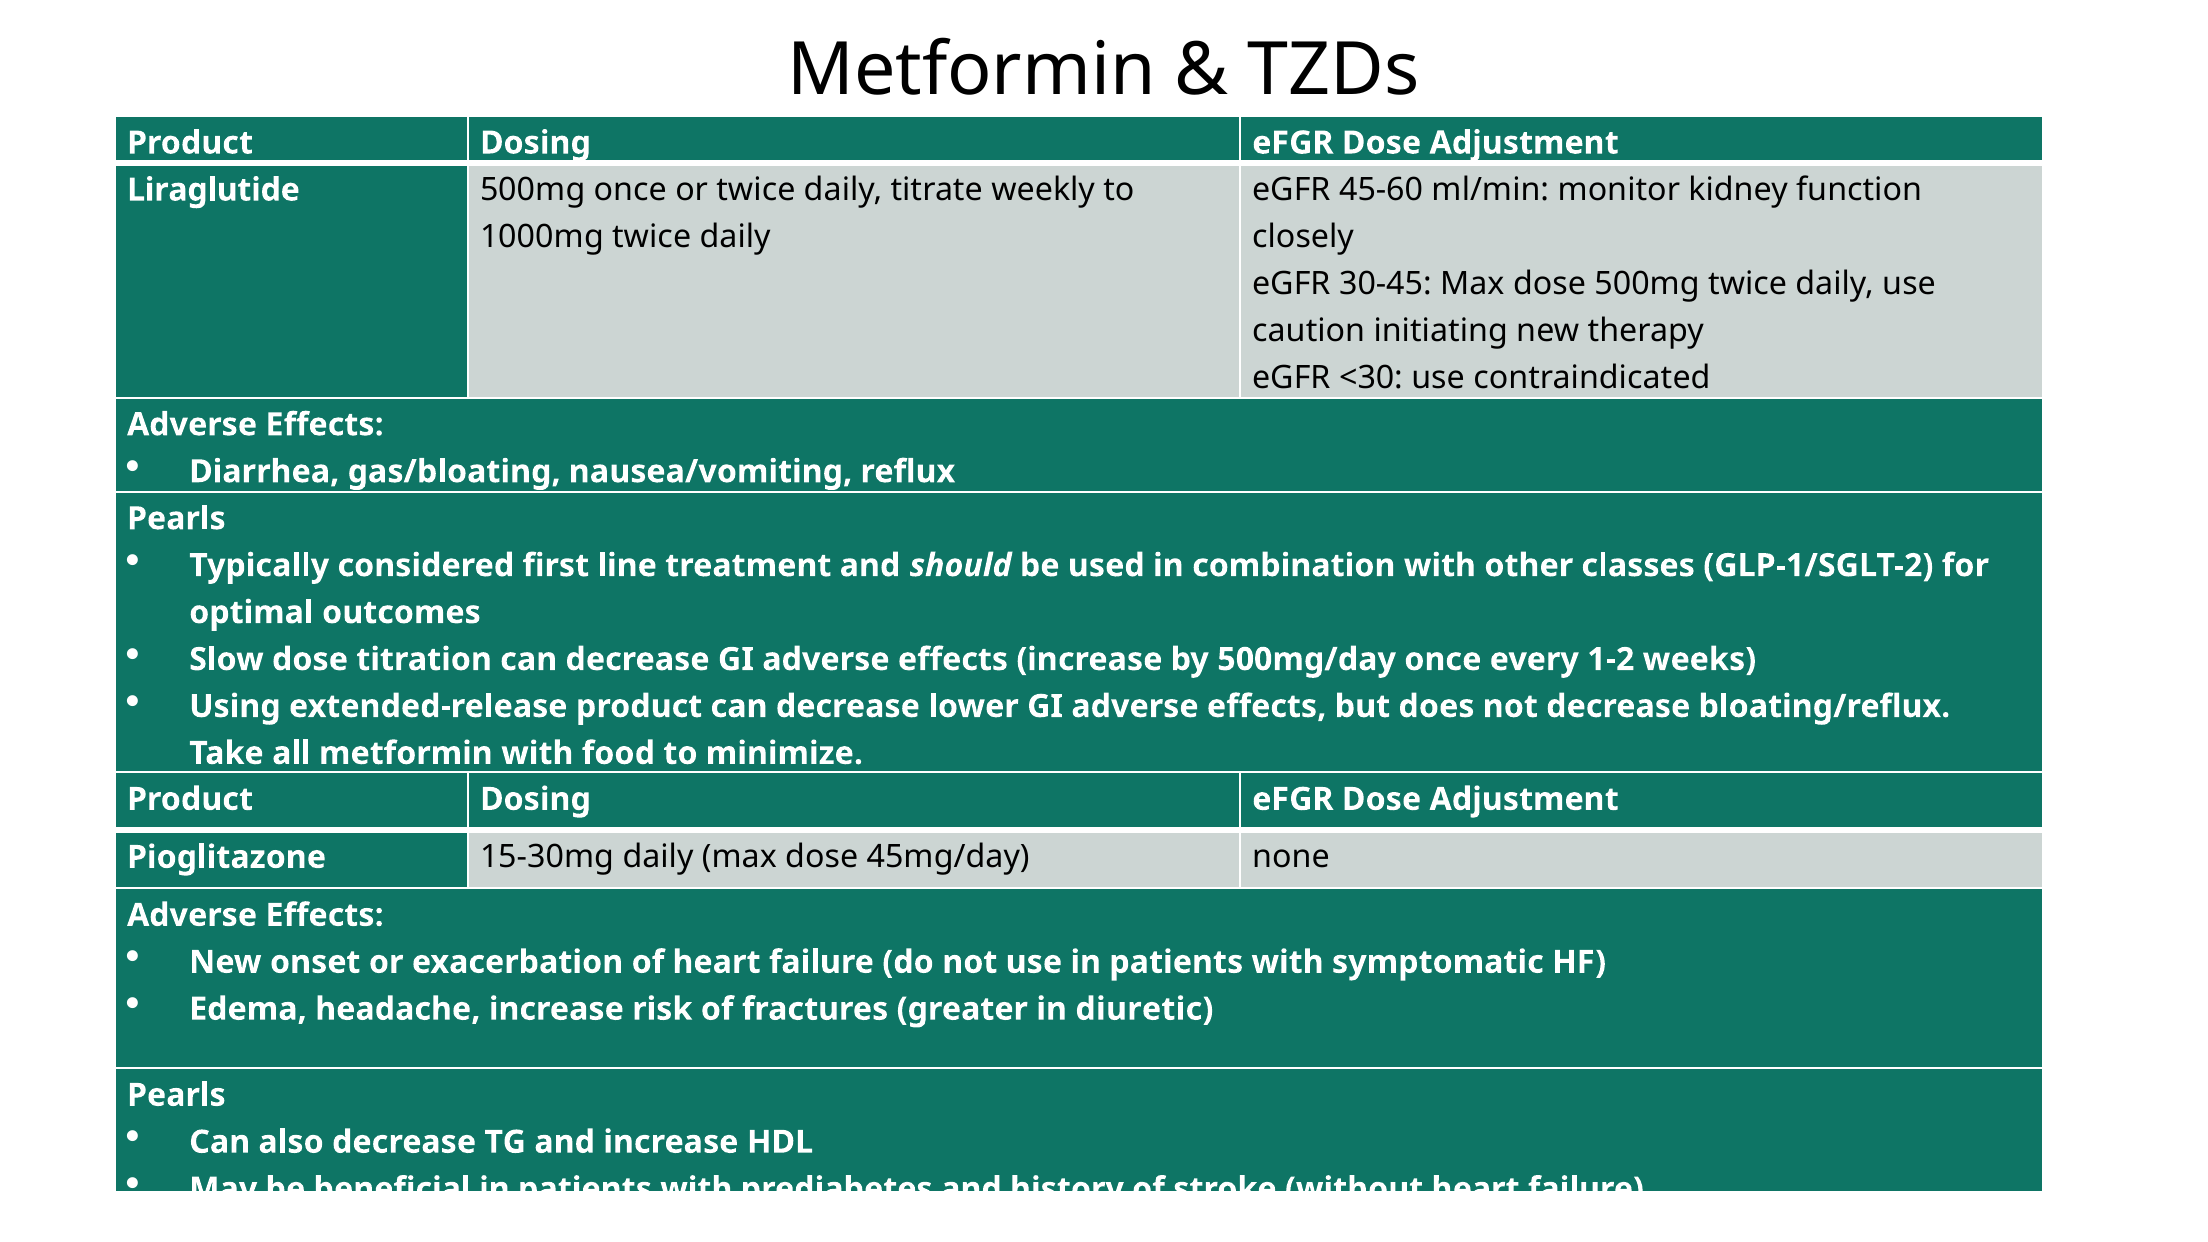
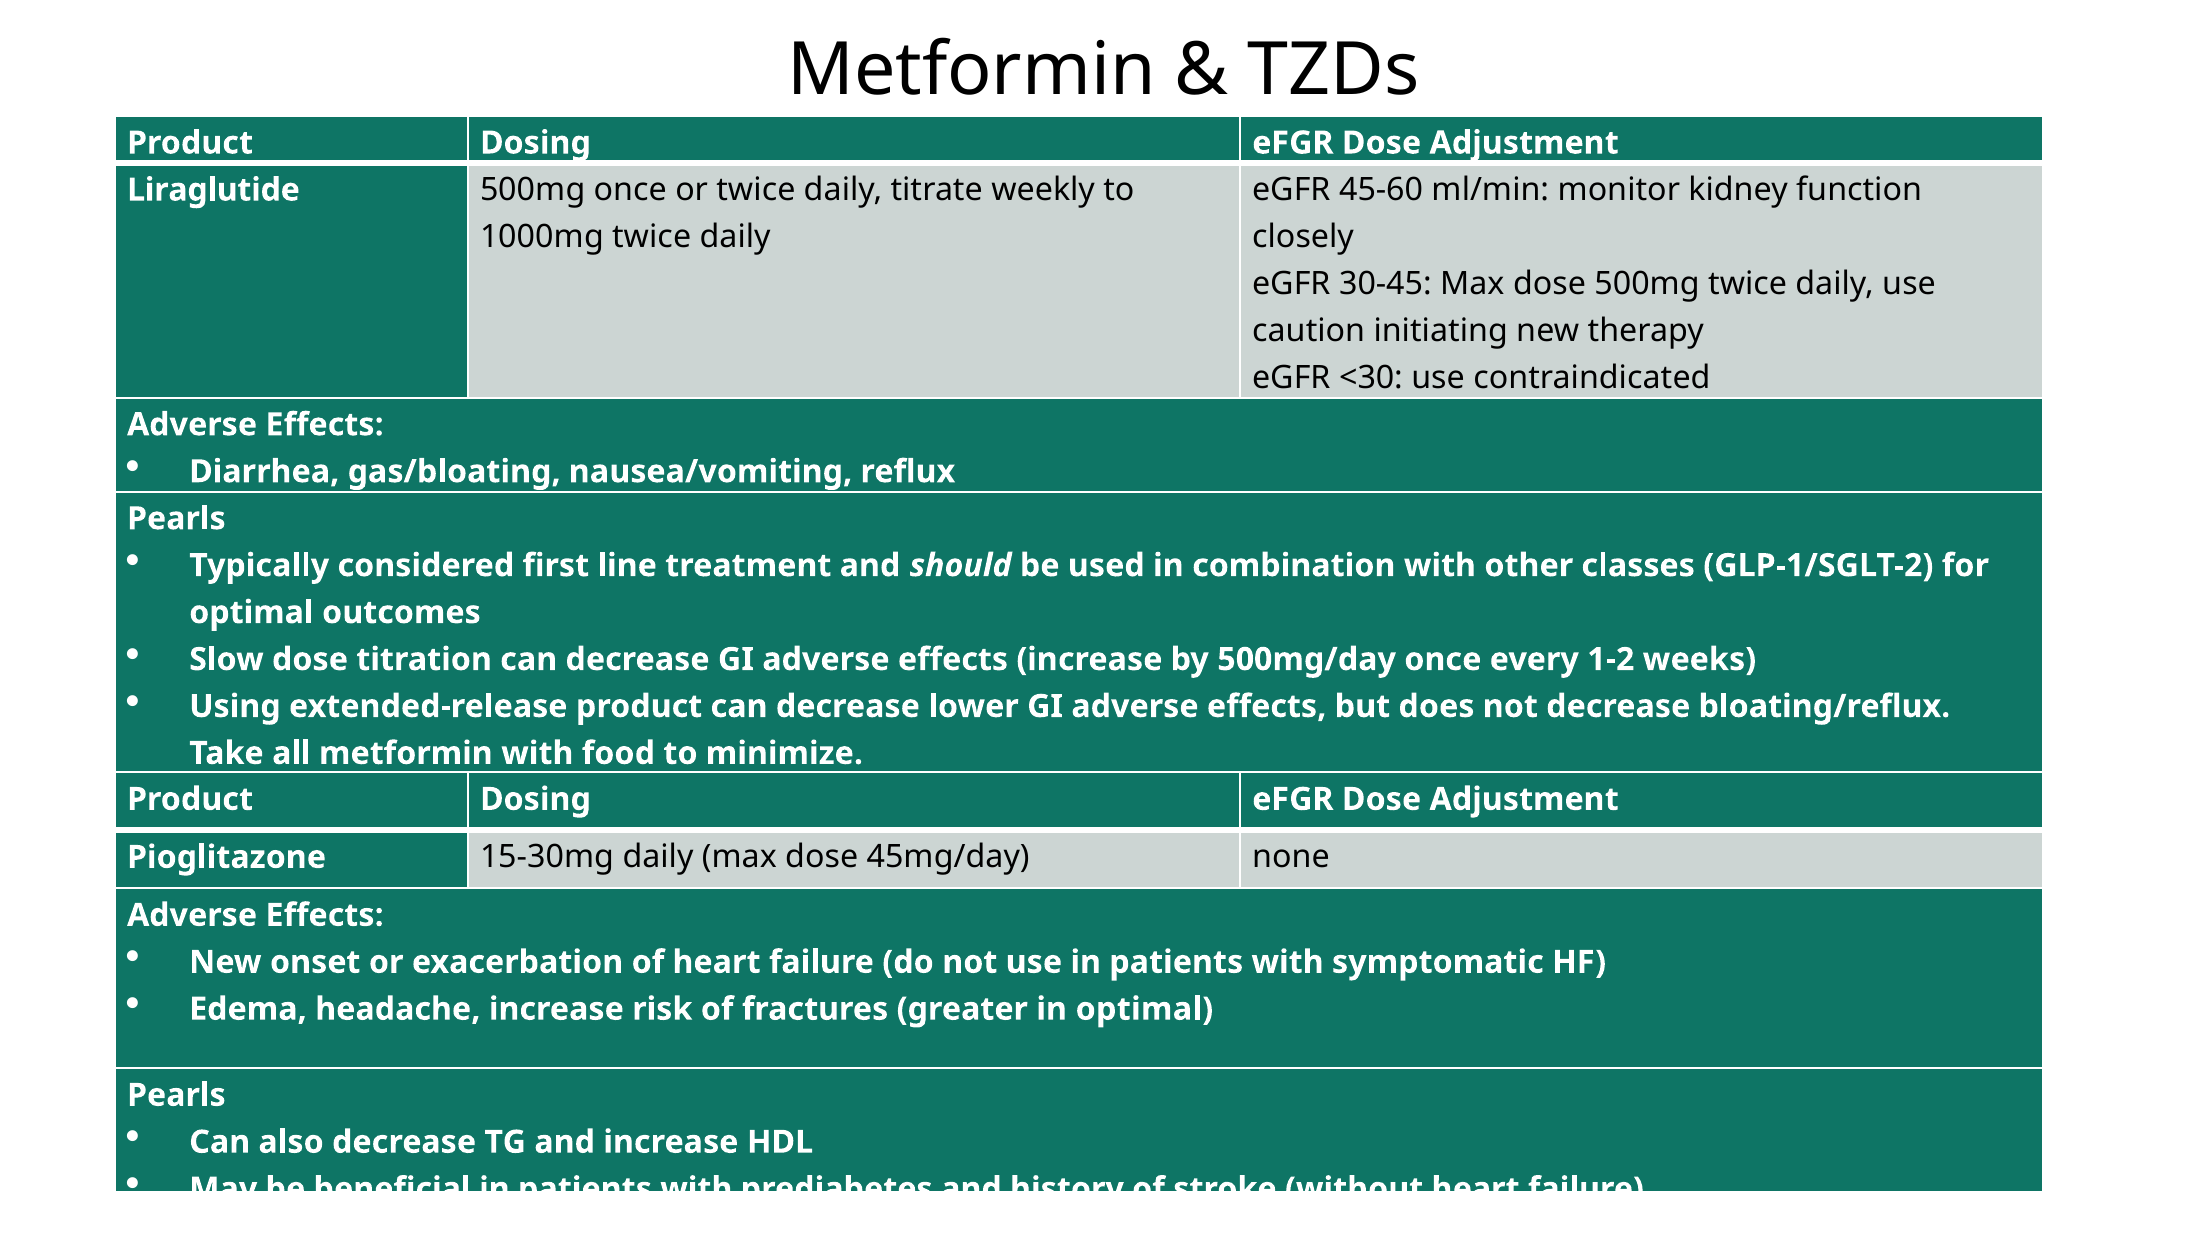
in diuretic: diuretic -> optimal
